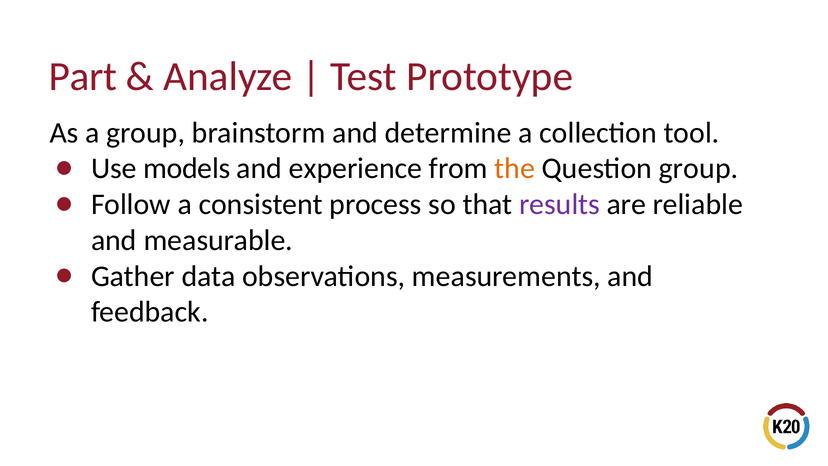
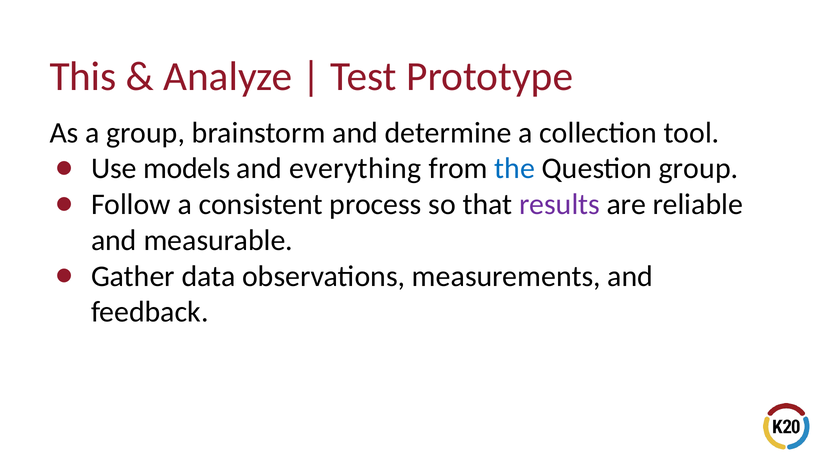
Part: Part -> This
experience: experience -> everything
the colour: orange -> blue
